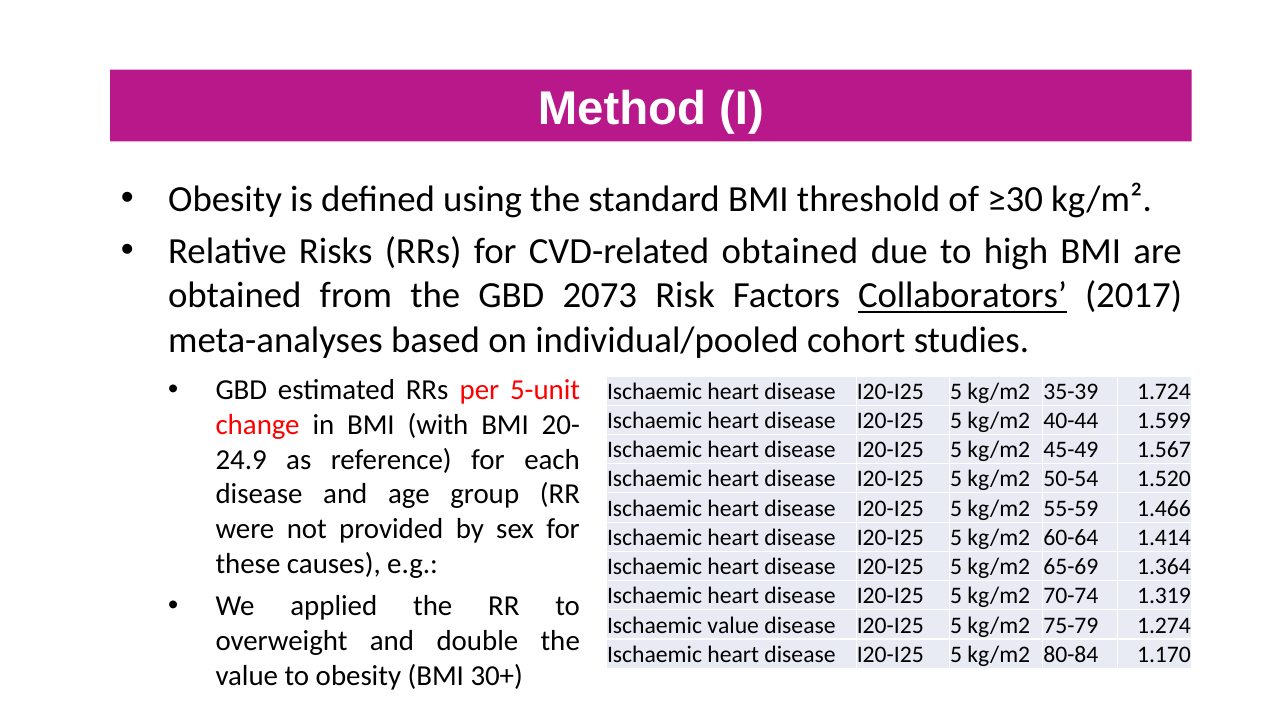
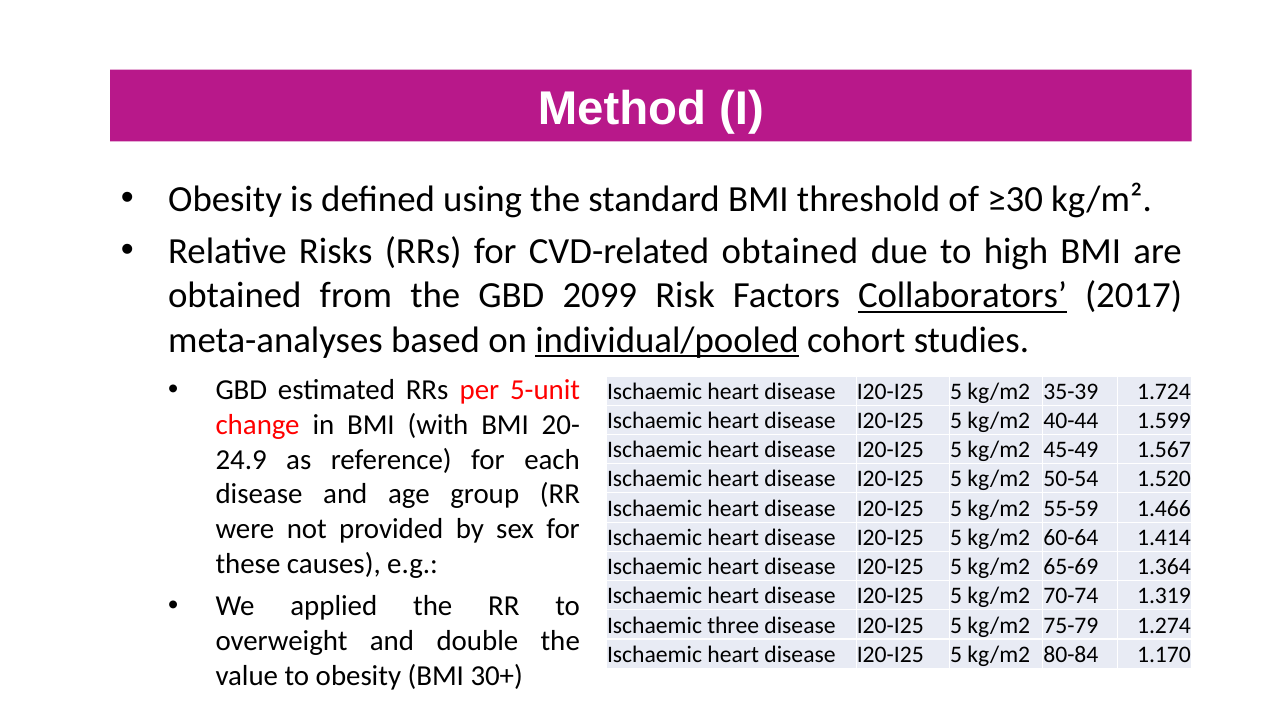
2073: 2073 -> 2099
individual/pooled underline: none -> present
Ischaemic value: value -> three
